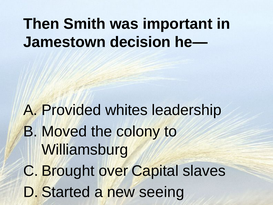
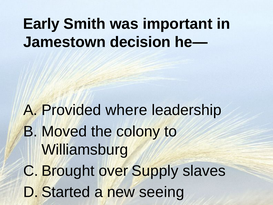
Then: Then -> Early
whites: whites -> where
Capital: Capital -> Supply
